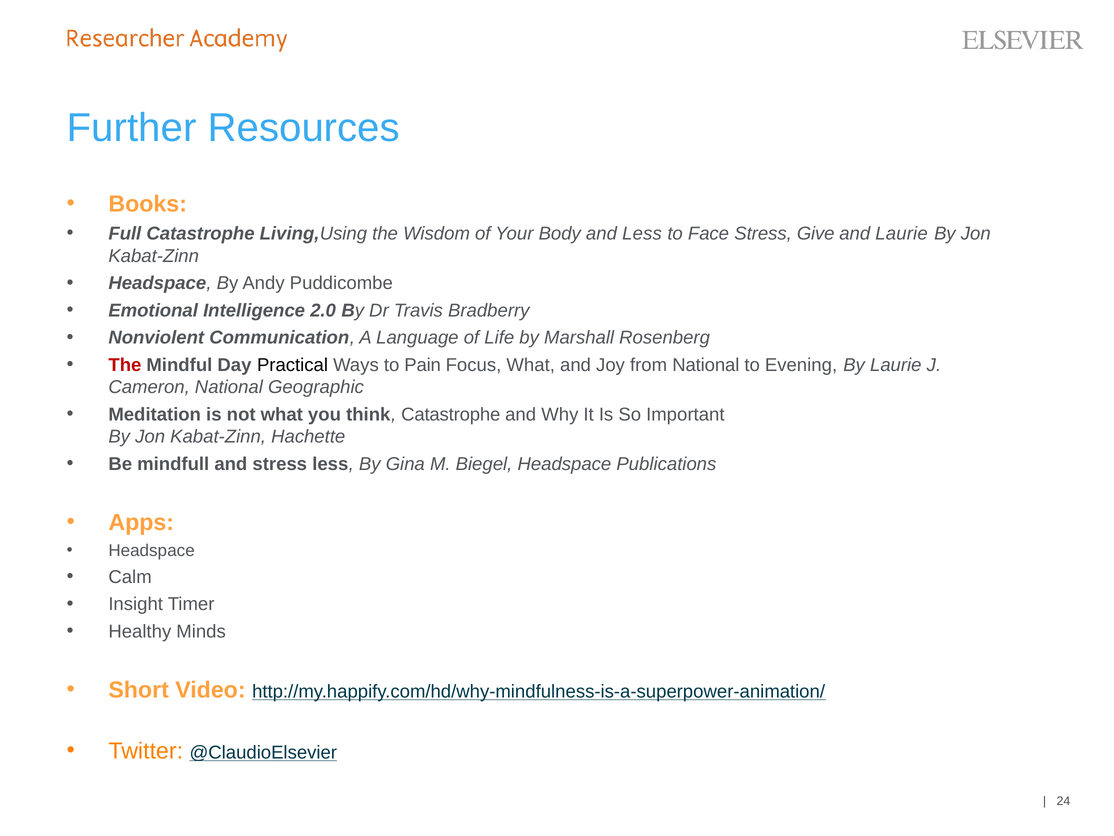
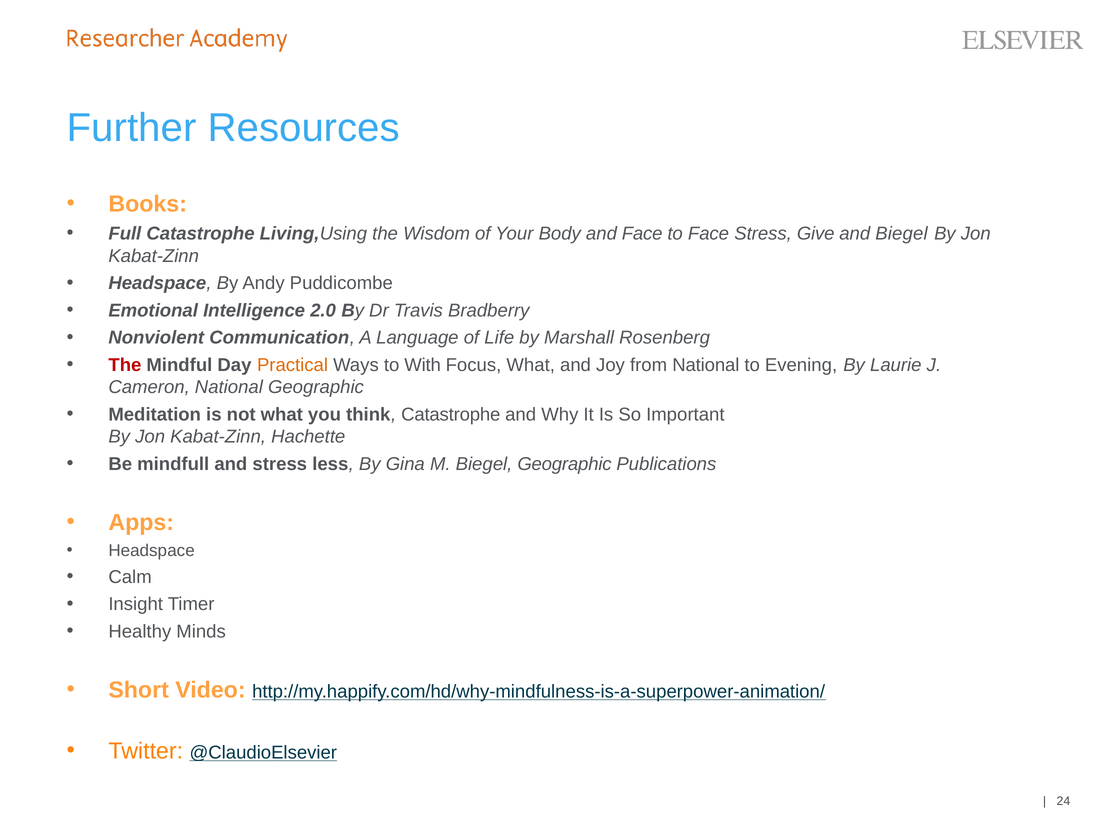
and Less: Less -> Face
and Laurie: Laurie -> Biegel
Practical colour: black -> orange
Pain: Pain -> With
Biegel Headspace: Headspace -> Geographic
